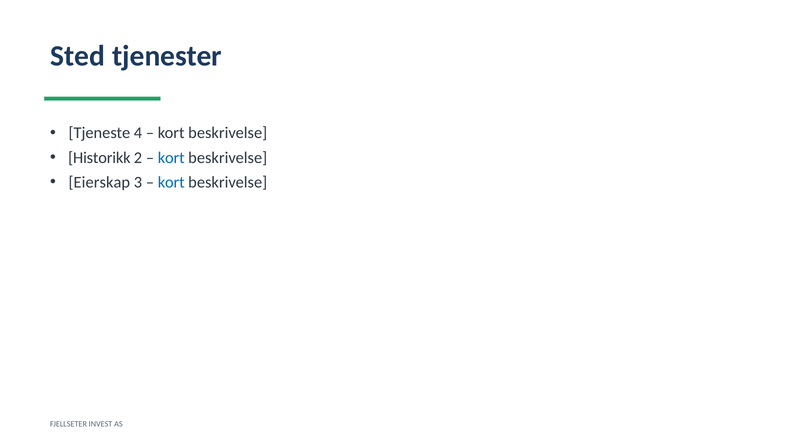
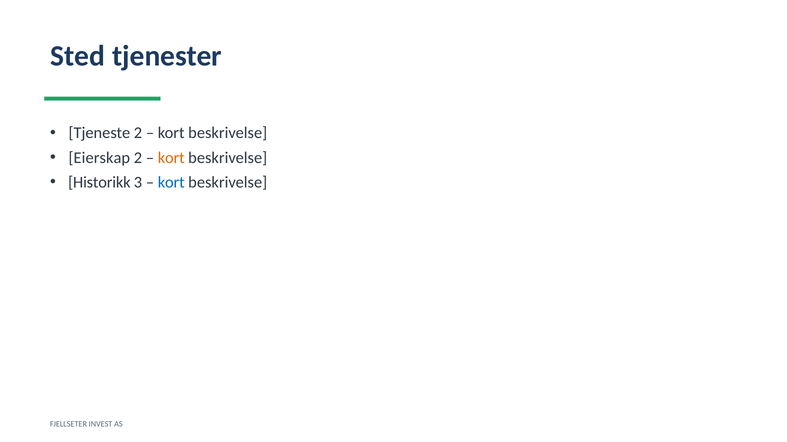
Tjeneste 4: 4 -> 2
Historikk: Historikk -> Eierskap
kort at (171, 158) colour: blue -> orange
Eierskap: Eierskap -> Historikk
